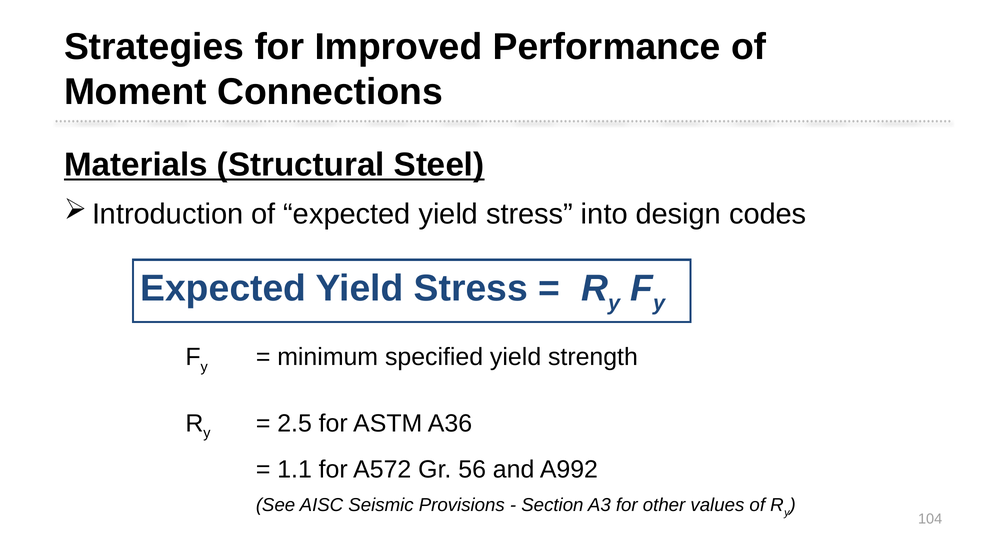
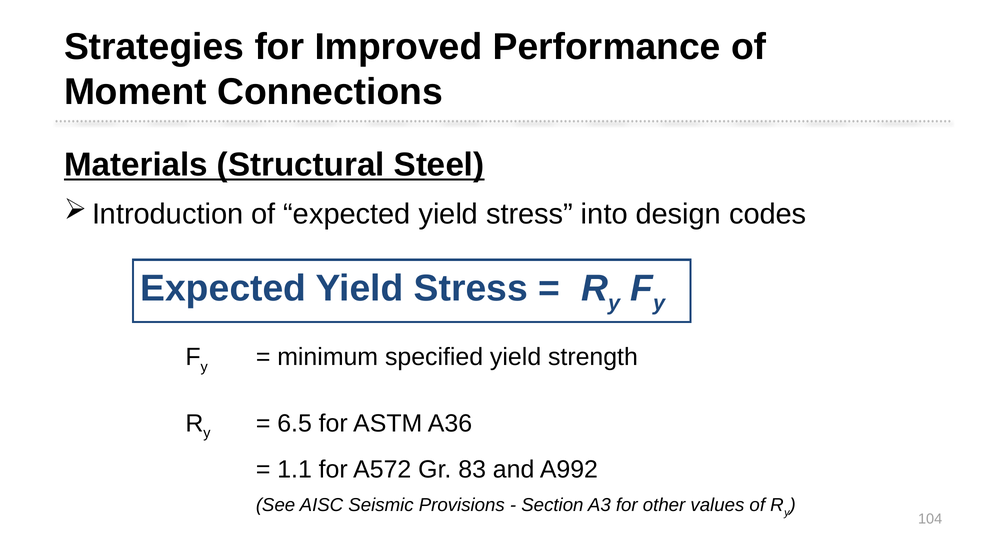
2.5: 2.5 -> 6.5
56: 56 -> 83
